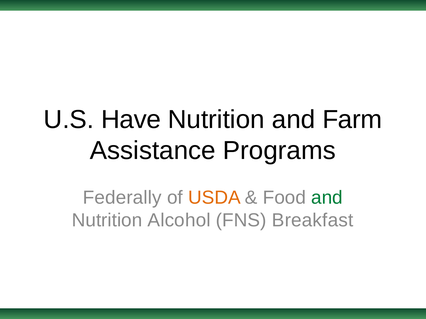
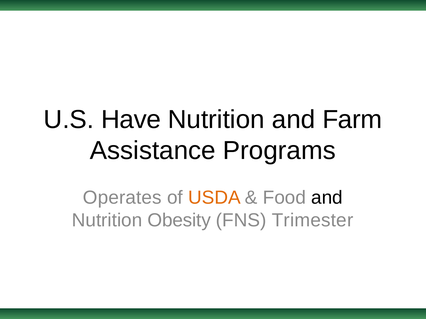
Federally: Federally -> Operates
and at (327, 198) colour: green -> black
Alcohol: Alcohol -> Obesity
Breakfast: Breakfast -> Trimester
